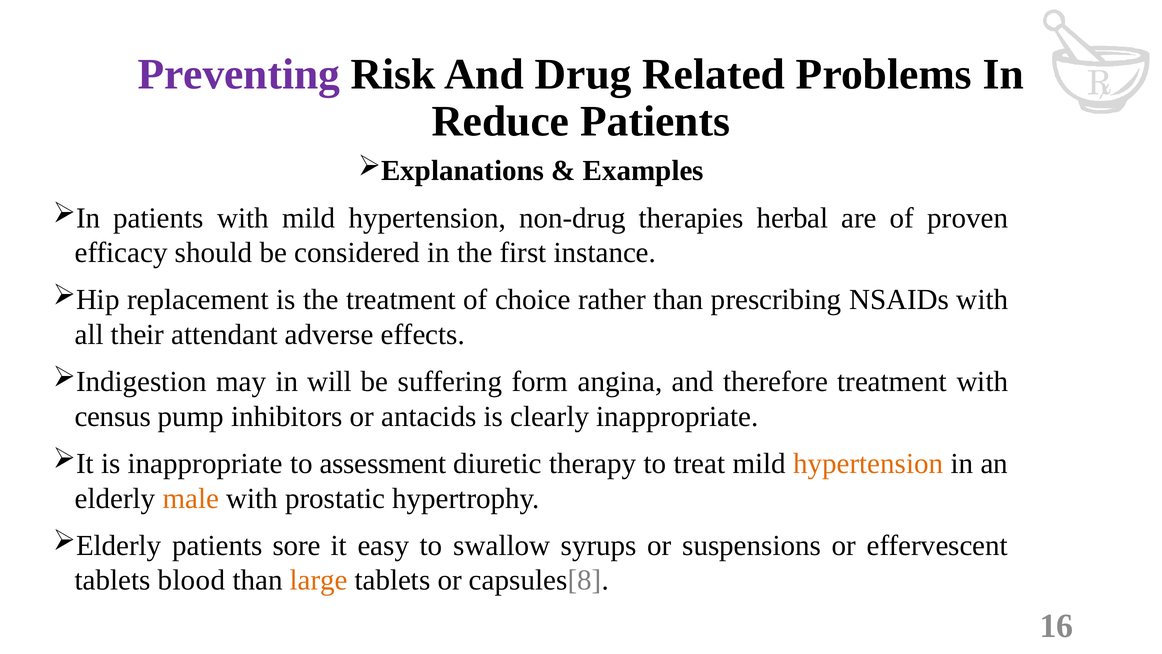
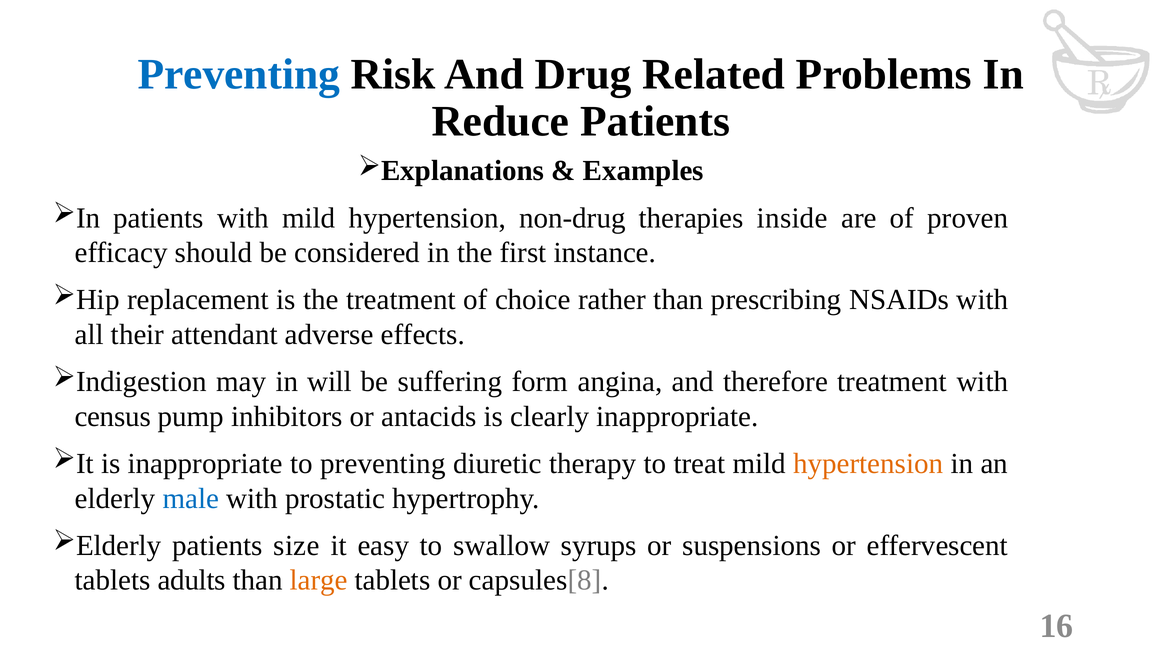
Preventing at (239, 74) colour: purple -> blue
herbal: herbal -> inside
to assessment: assessment -> preventing
male colour: orange -> blue
sore: sore -> size
blood: blood -> adults
